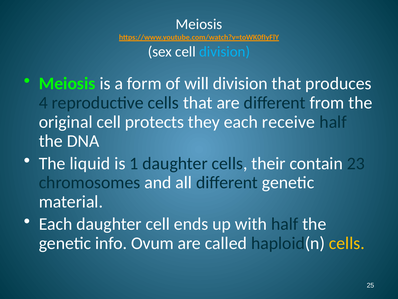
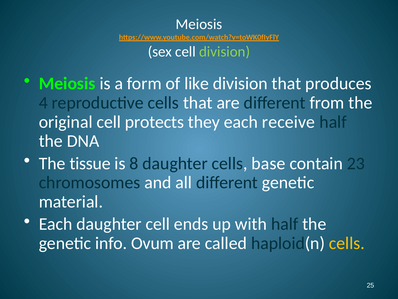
division at (225, 52) colour: light blue -> light green
will: will -> like
liquid: liquid -> tissue
1: 1 -> 8
their: their -> base
